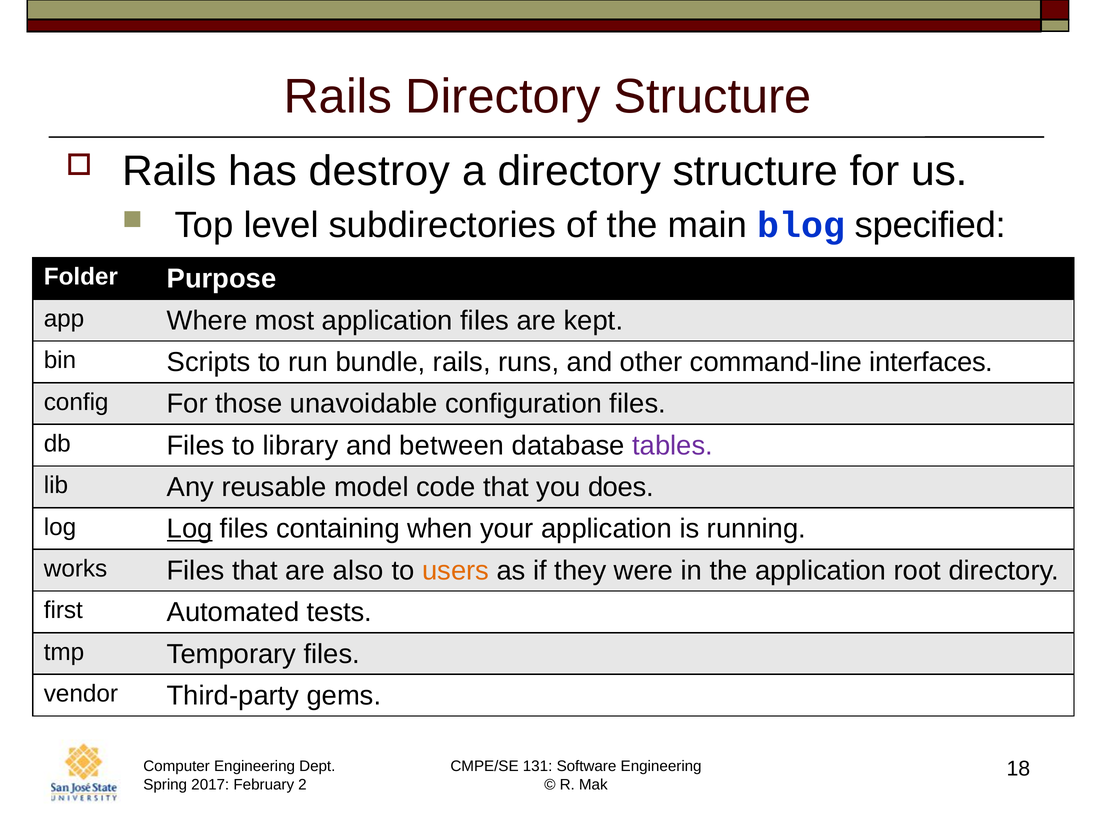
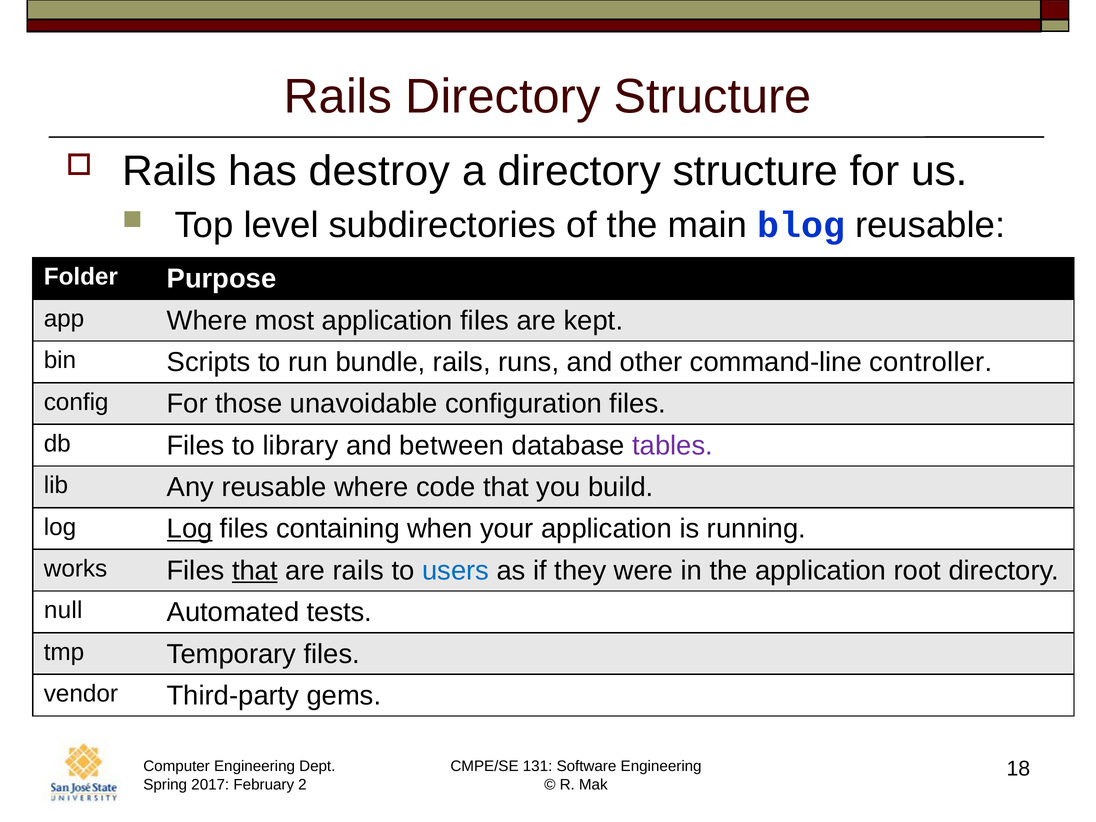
blog specified: specified -> reusable
interfaces: interfaces -> controller
reusable model: model -> where
does: does -> build
that at (255, 571) underline: none -> present
are also: also -> rails
users colour: orange -> blue
first: first -> null
